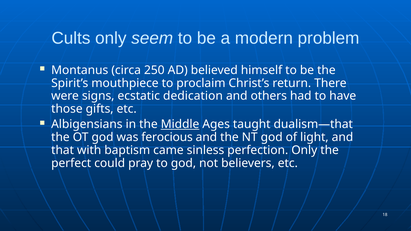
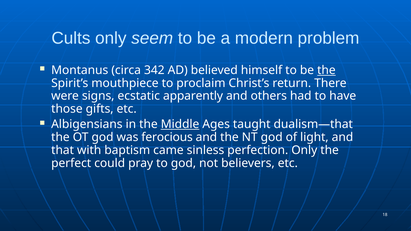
250: 250 -> 342
the at (326, 70) underline: none -> present
dedication: dedication -> apparently
